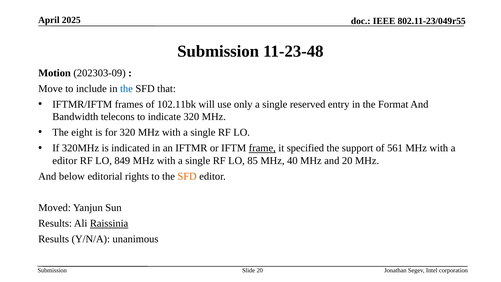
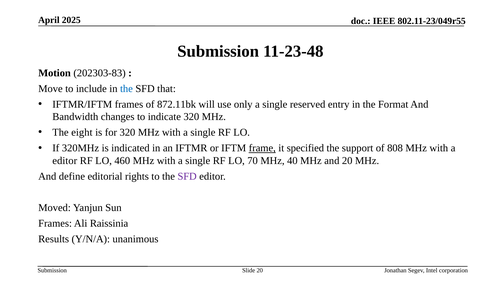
202303-09: 202303-09 -> 202303-83
102.11bk: 102.11bk -> 872.11bk
telecons: telecons -> changes
561: 561 -> 808
849: 849 -> 460
85: 85 -> 70
below: below -> define
SFD at (187, 176) colour: orange -> purple
Results at (55, 223): Results -> Frames
Raissinia underline: present -> none
